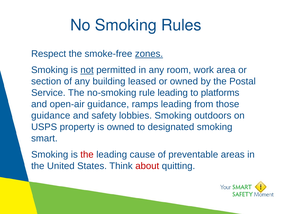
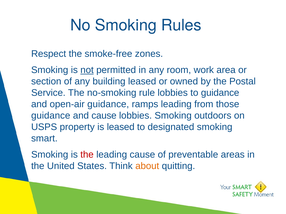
zones underline: present -> none
rule leading: leading -> lobbies
to platforms: platforms -> guidance
and safety: safety -> cause
is owned: owned -> leased
about colour: red -> orange
